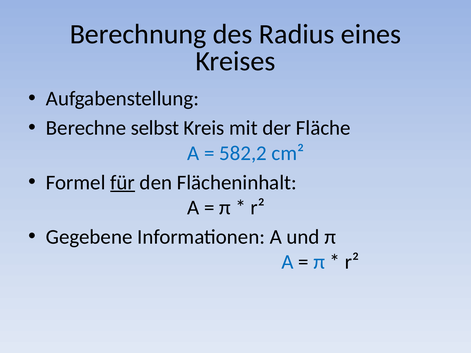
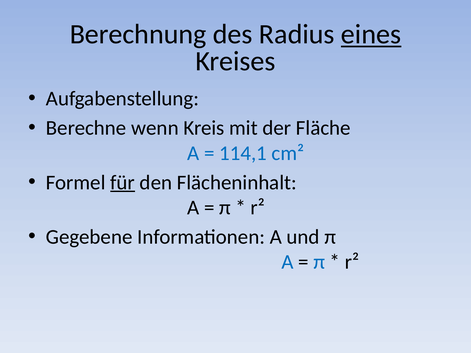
eines underline: none -> present
selbst: selbst -> wenn
582,2: 582,2 -> 114,1
